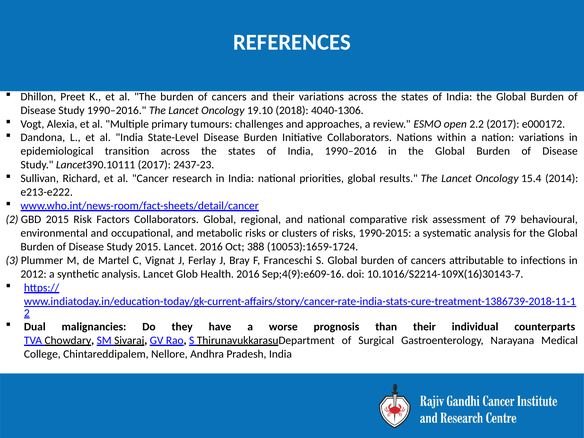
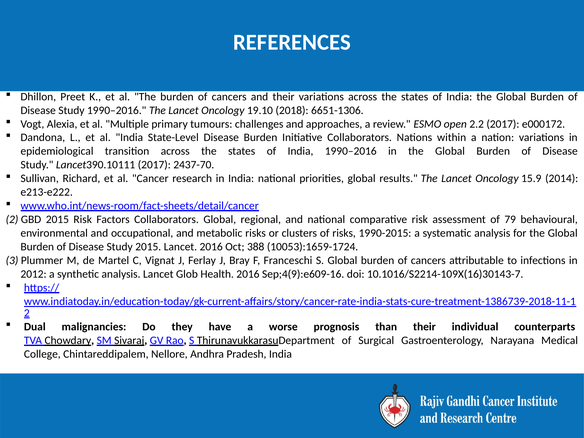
4040-1306: 4040-1306 -> 6651-1306
2437-23: 2437-23 -> 2437-70
15.4: 15.4 -> 15.9
